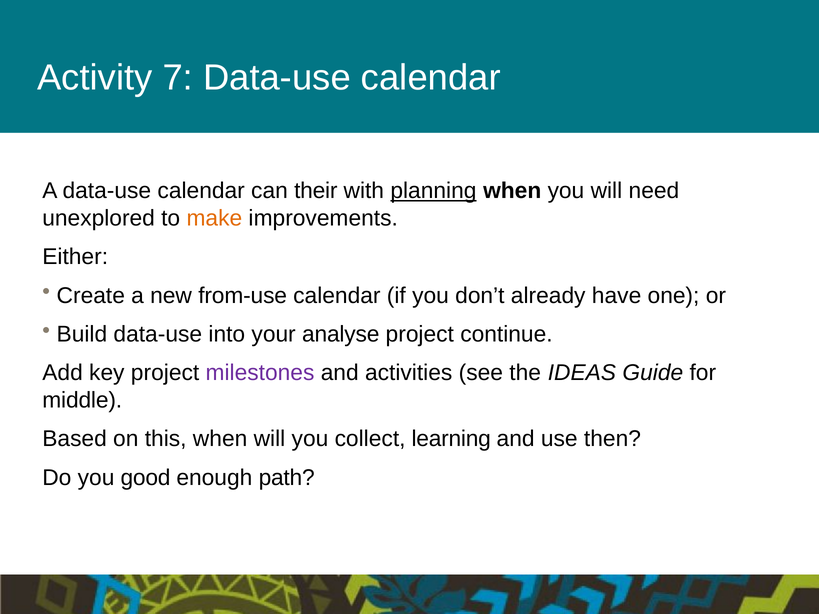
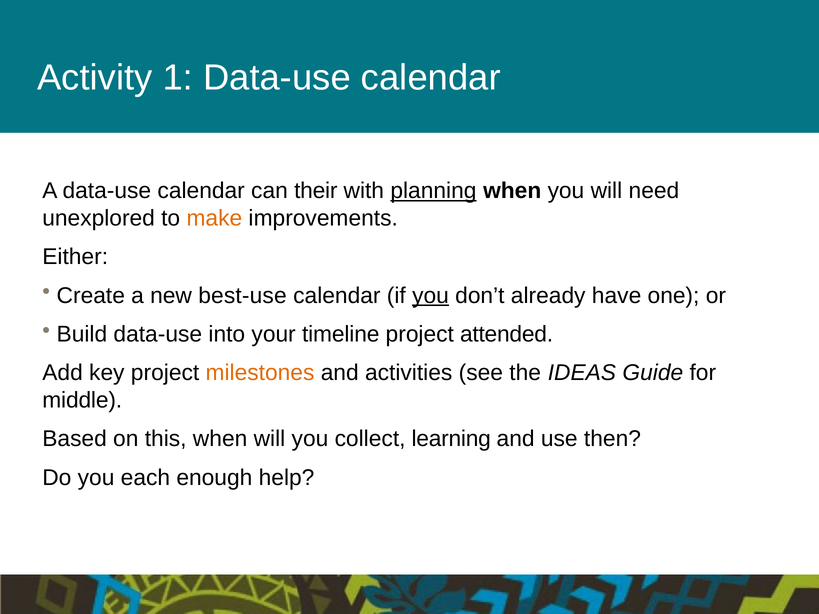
7: 7 -> 1
from-use: from-use -> best-use
you at (430, 296) underline: none -> present
analyse: analyse -> timeline
continue: continue -> attended
milestones colour: purple -> orange
good: good -> each
path: path -> help
